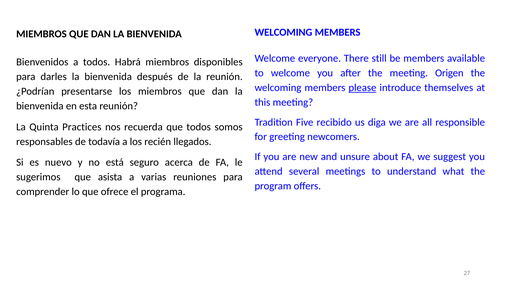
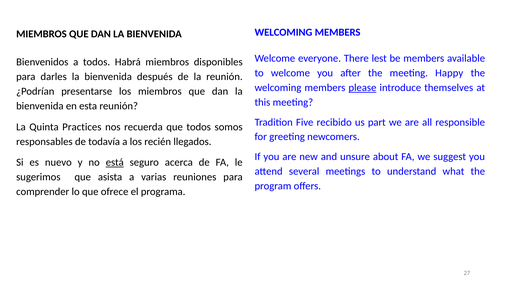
still: still -> lest
Origen: Origen -> Happy
diga: diga -> part
está underline: none -> present
